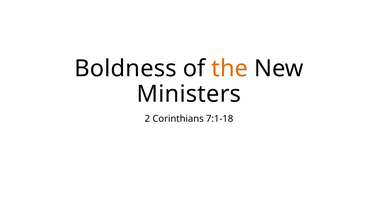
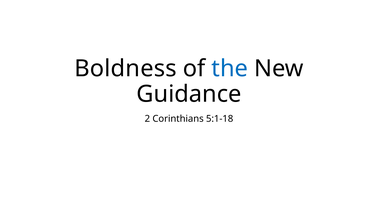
the colour: orange -> blue
Ministers: Ministers -> Guidance
7:1-18: 7:1-18 -> 5:1-18
